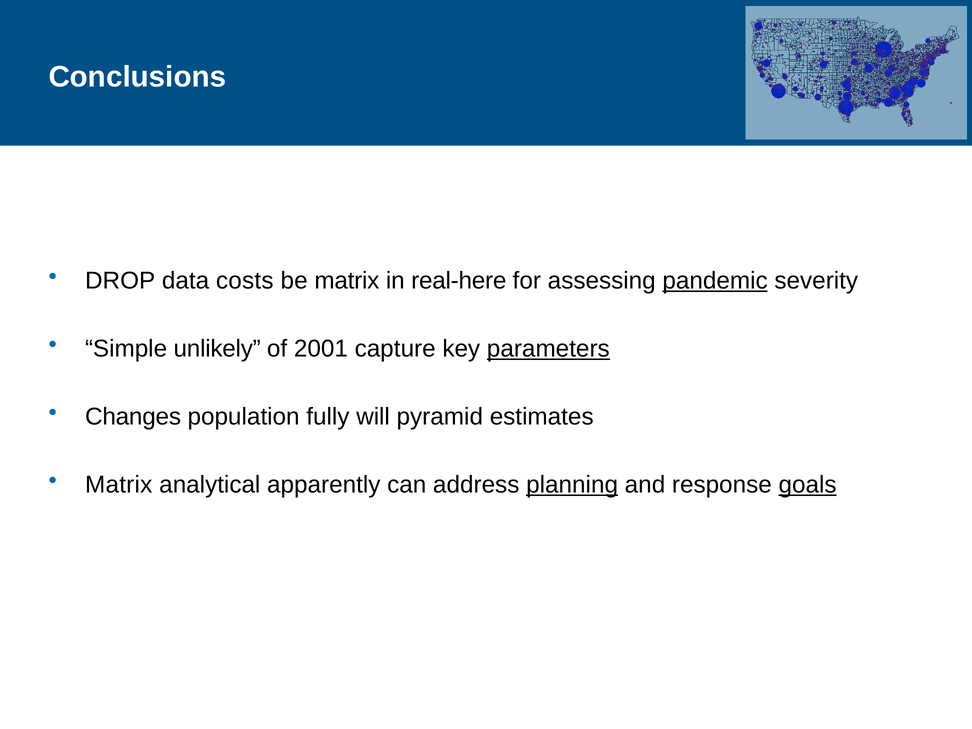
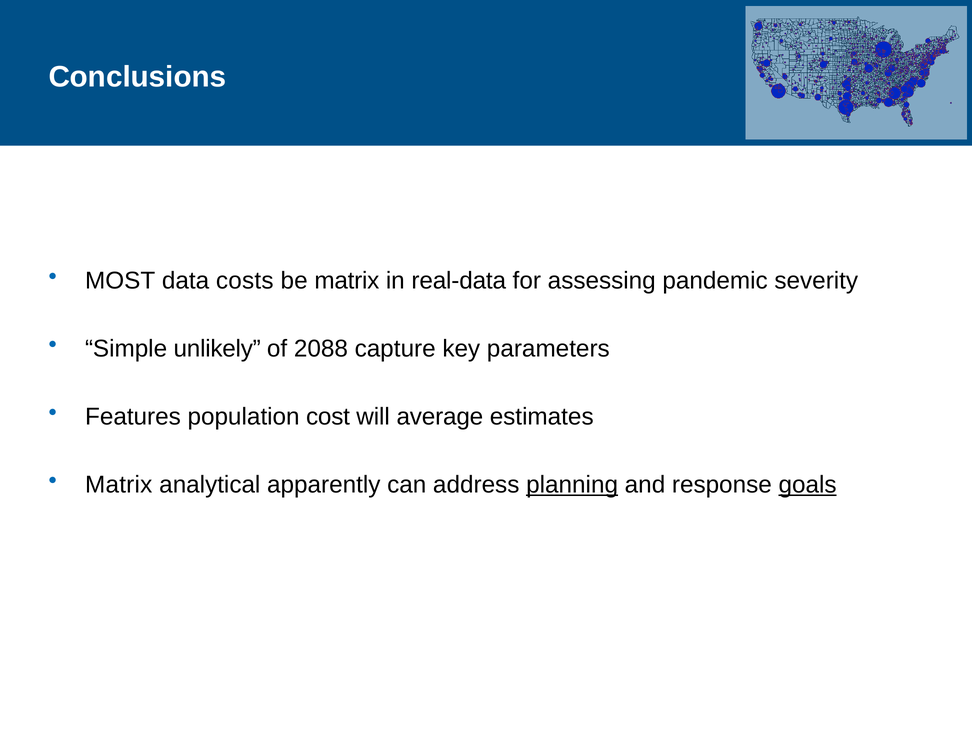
DROP: DROP -> MOST
real-here: real-here -> real-data
pandemic underline: present -> none
2001: 2001 -> 2088
parameters underline: present -> none
Changes: Changes -> Features
fully: fully -> cost
pyramid: pyramid -> average
